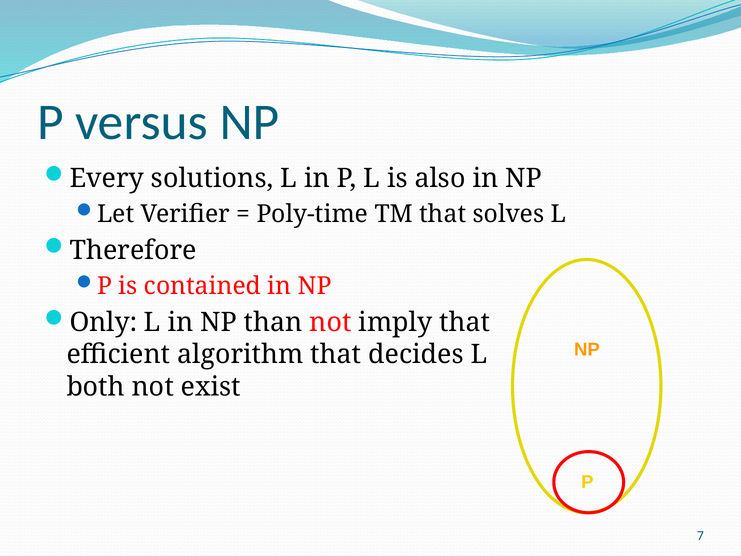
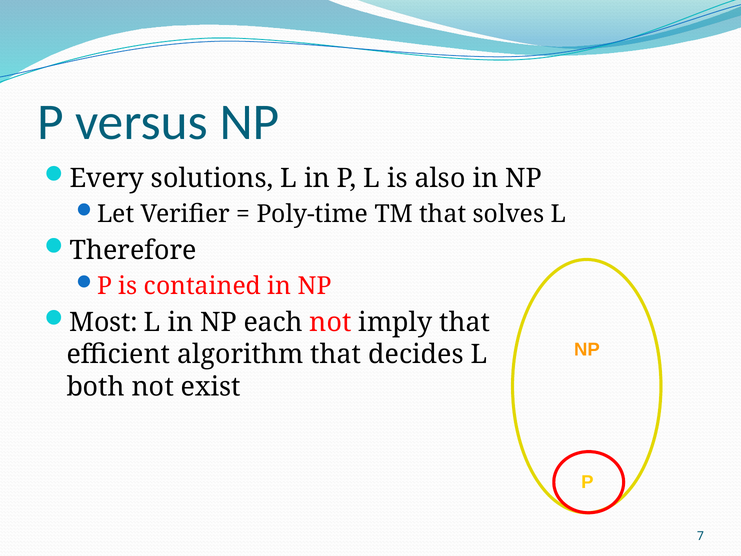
Only: Only -> Most
than: than -> each
